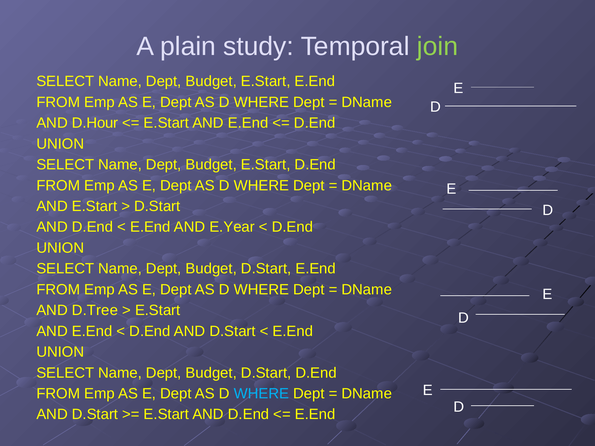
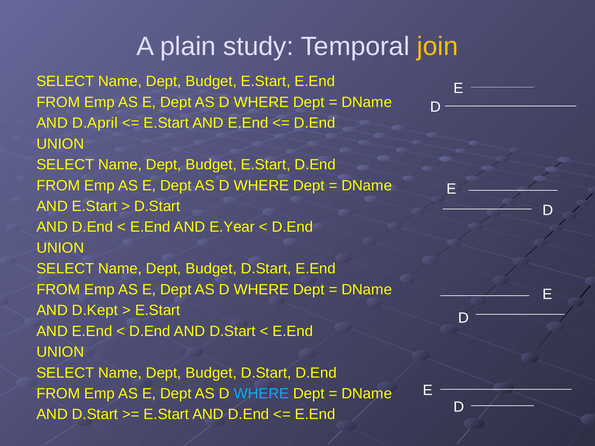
join colour: light green -> yellow
D.Hour: D.Hour -> D.April
D.Tree: D.Tree -> D.Kept
